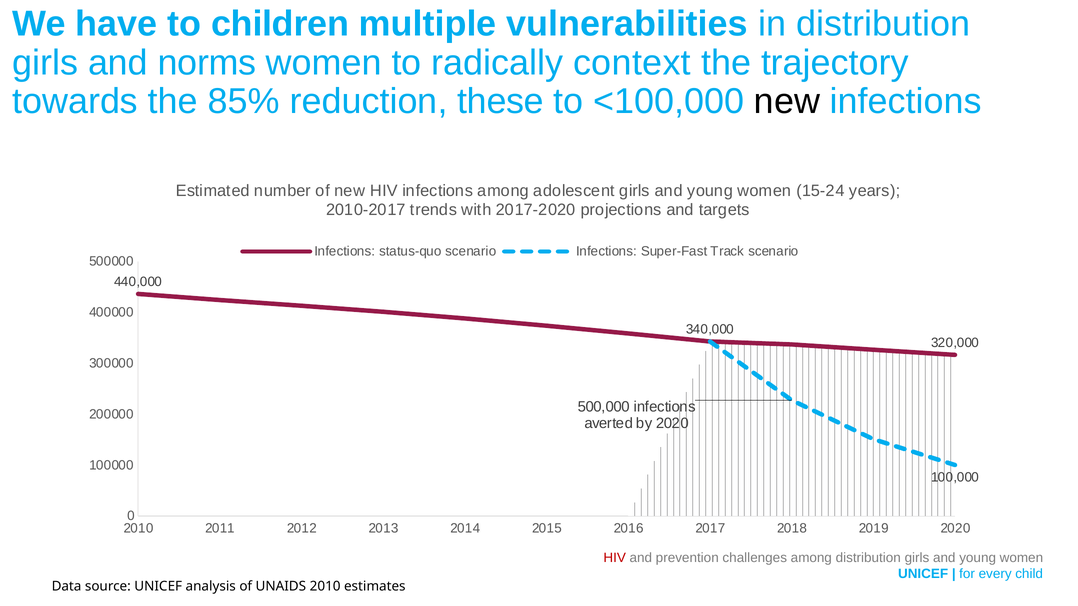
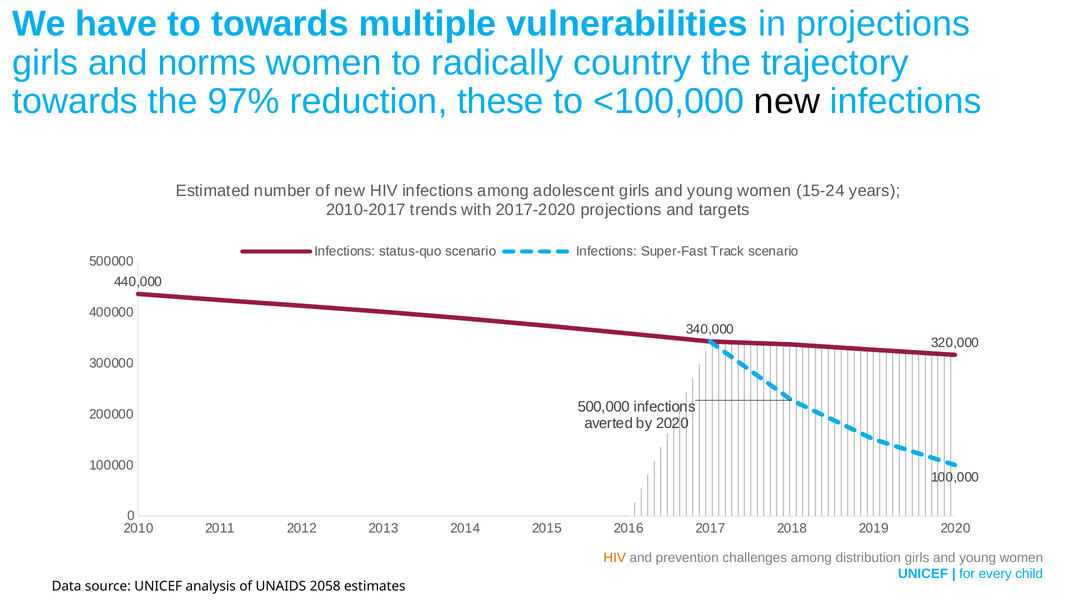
to children: children -> towards
in distribution: distribution -> projections
context: context -> country
85%: 85% -> 97%
HIV at (615, 558) colour: red -> orange
UNAIDS 2010: 2010 -> 2058
